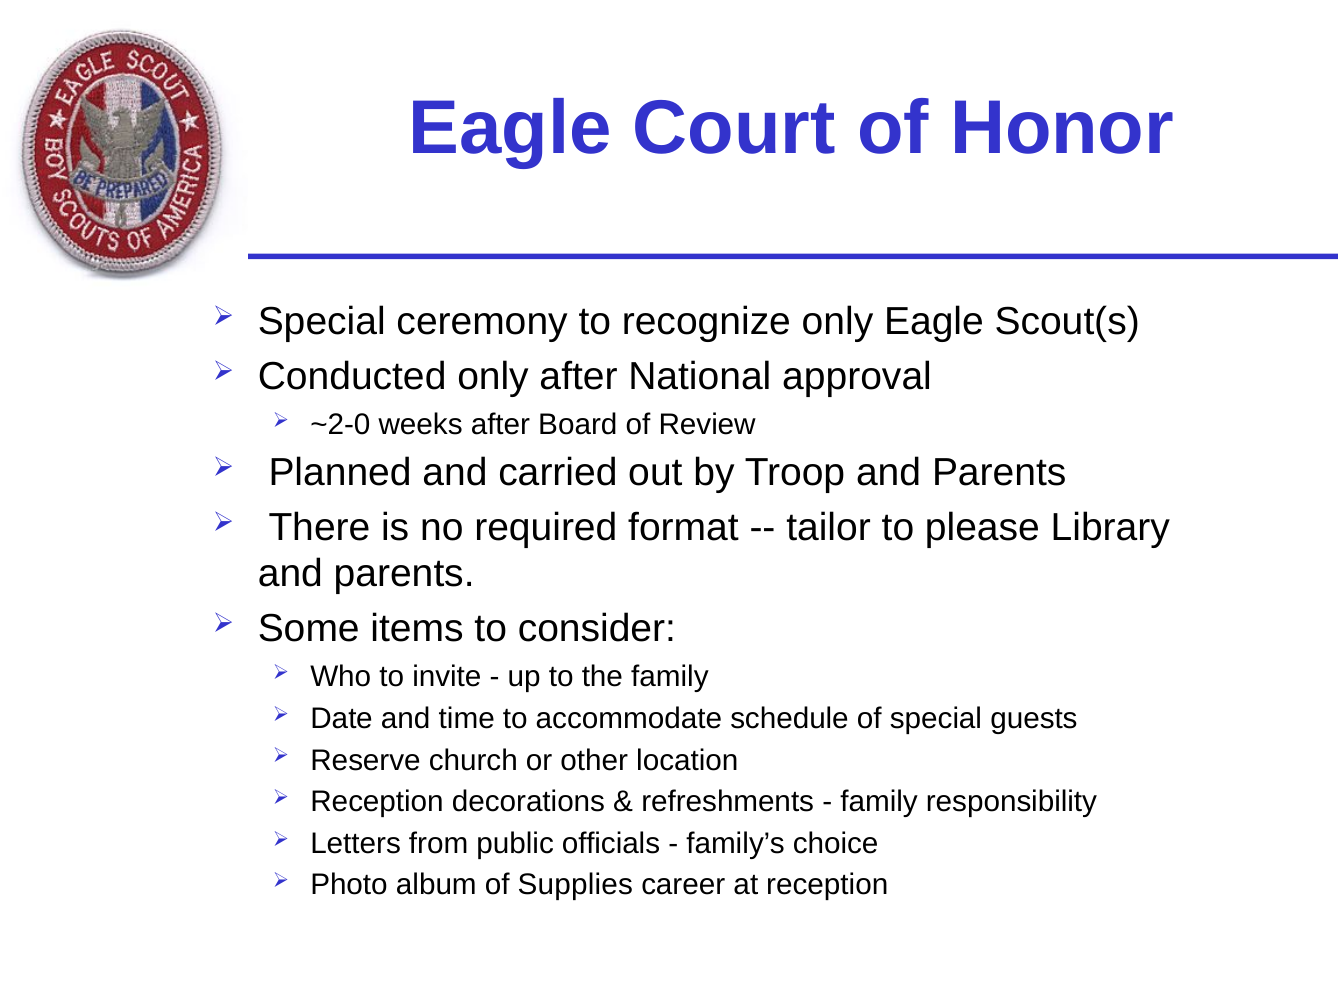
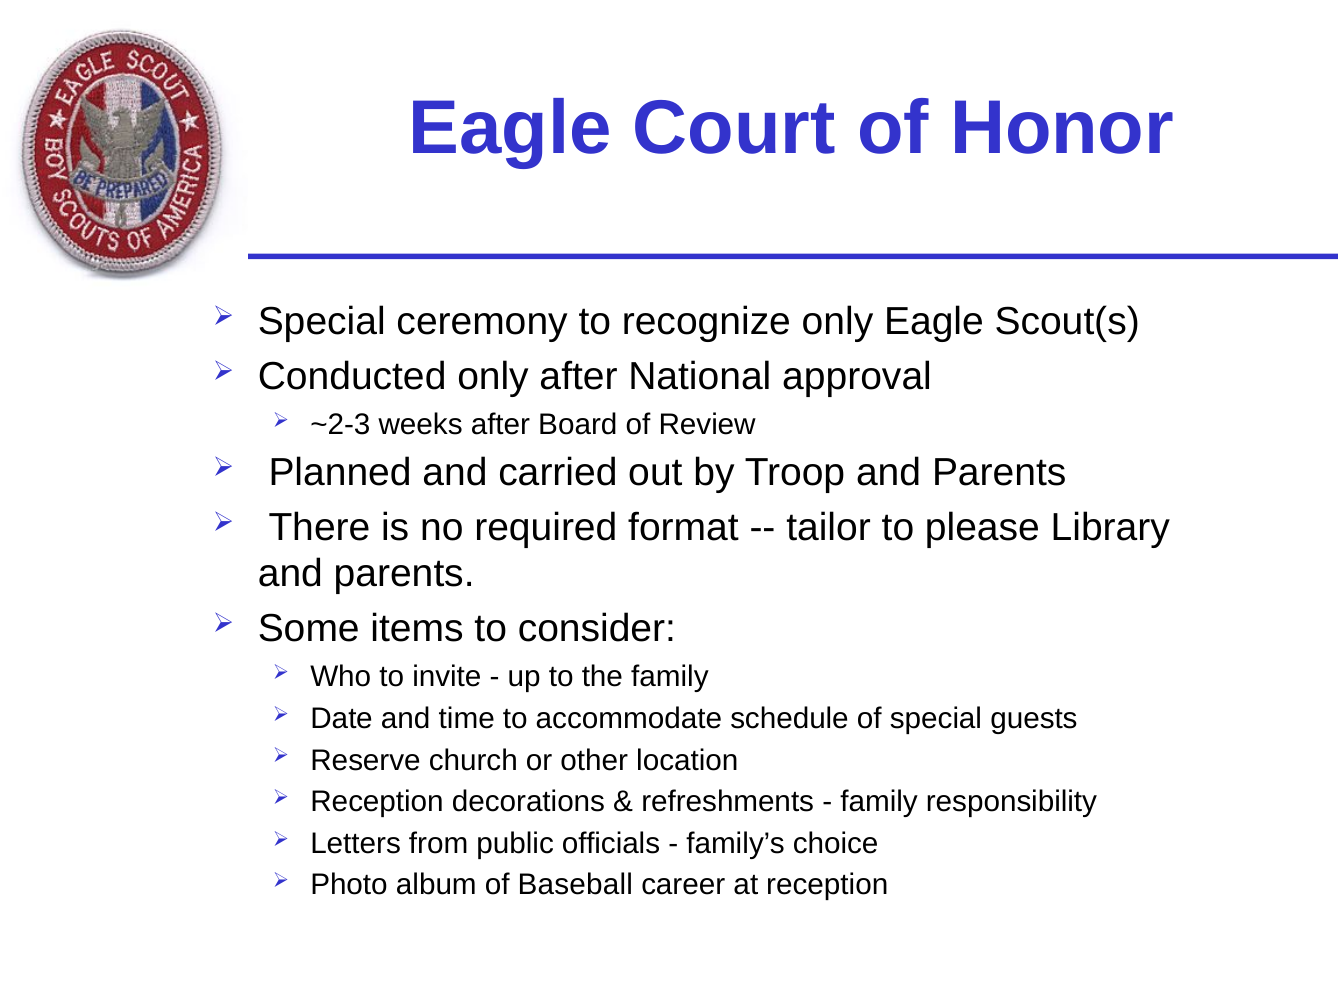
~2-0: ~2-0 -> ~2-3
Supplies: Supplies -> Baseball
